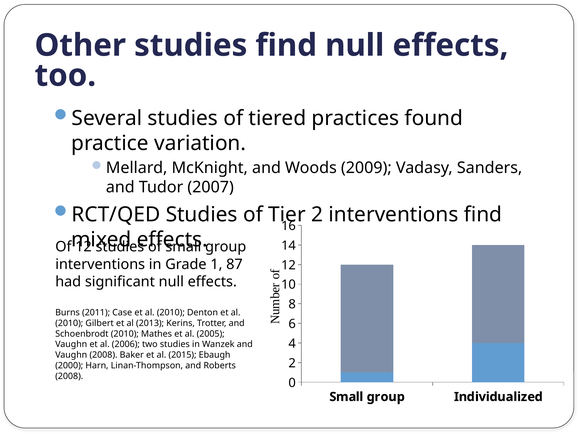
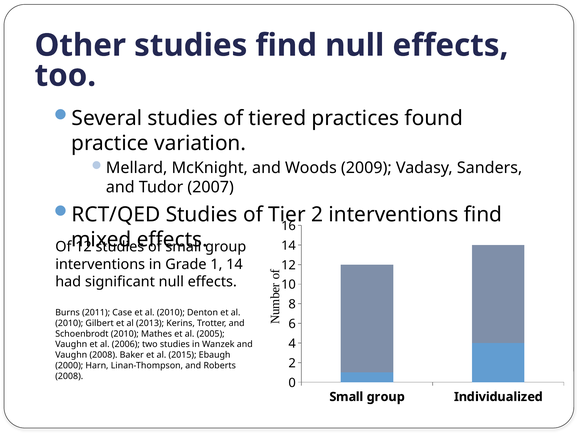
1 87: 87 -> 14
